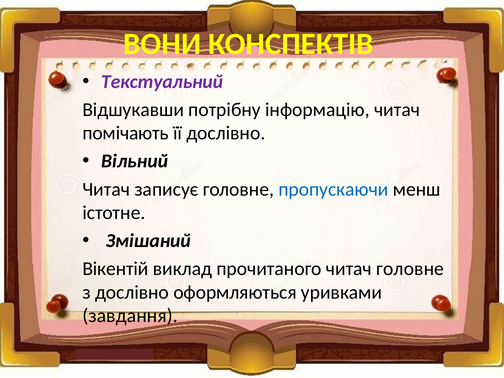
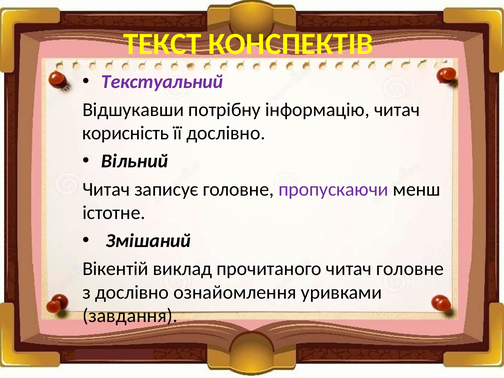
ВОНИ: ВОНИ -> ТЕКСТ
помічають: помічають -> корисність
пропускаючи colour: blue -> purple
оформляються: оформляються -> ознайомлення
